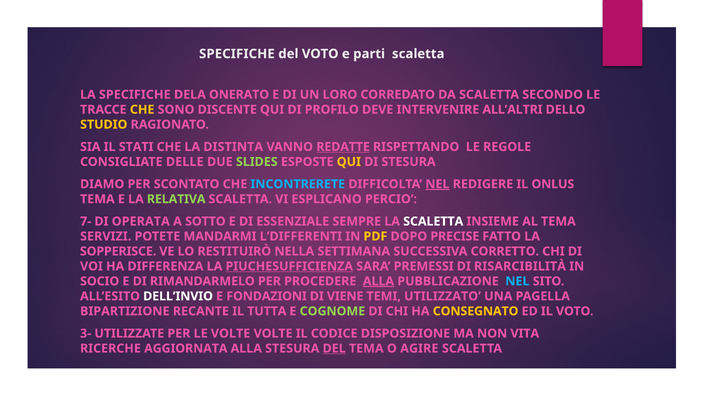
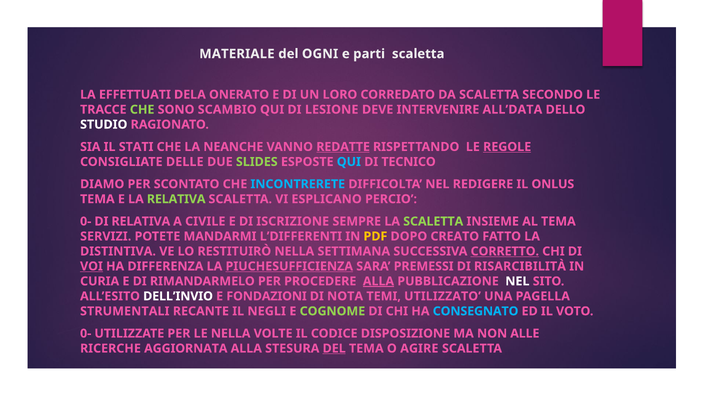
SPECIFICHE at (237, 54): SPECIFICHE -> MATERIALE
del VOTO: VOTO -> OGNI
LA SPECIFICHE: SPECIFICHE -> EFFETTUATI
CHE at (142, 110) colour: yellow -> light green
DISCENTE: DISCENTE -> SCAMBIO
PROFILO: PROFILO -> LESIONE
ALL’ALTRI: ALL’ALTRI -> ALL’DATA
STUDIO colour: yellow -> white
DISTINTA: DISTINTA -> NEANCHE
REGOLE underline: none -> present
QUI at (349, 162) colour: yellow -> light blue
DI STESURA: STESURA -> TECNICO
NEL at (437, 184) underline: present -> none
7- at (86, 221): 7- -> 0-
DI OPERATA: OPERATA -> RELATIVA
SOTTO: SOTTO -> CIVILE
ESSENZIALE: ESSENZIALE -> ISCRIZIONE
SCALETTA at (433, 221) colour: white -> light green
PRECISE: PRECISE -> CREATO
SOPPERISCE: SOPPERISCE -> DISTINTIVA
CORRETTO underline: none -> present
VOI underline: none -> present
SOCIO: SOCIO -> CURIA
NEL at (517, 281) colour: light blue -> white
VIENE: VIENE -> NOTA
BIPARTIZIONE: BIPARTIZIONE -> STRUMENTALI
TUTTA: TUTTA -> NEGLI
CONSEGNATO colour: yellow -> light blue
3- at (86, 333): 3- -> 0-
LE VOLTE: VOLTE -> NELLA
VITA: VITA -> ALLE
